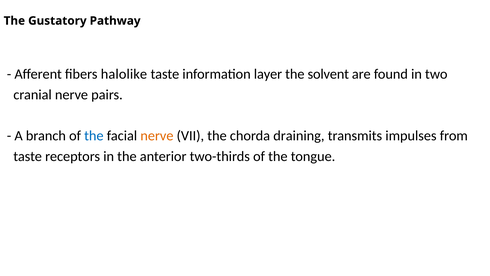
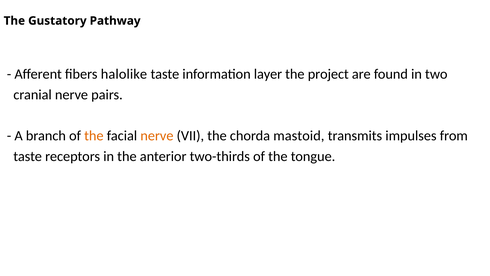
solvent: solvent -> project
the at (94, 136) colour: blue -> orange
draining: draining -> mastoid
